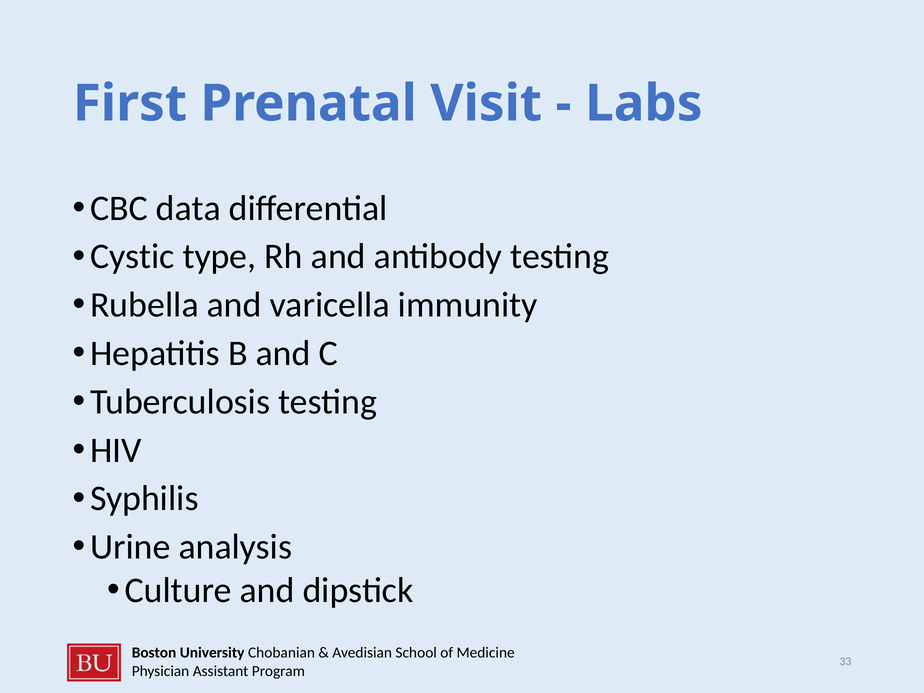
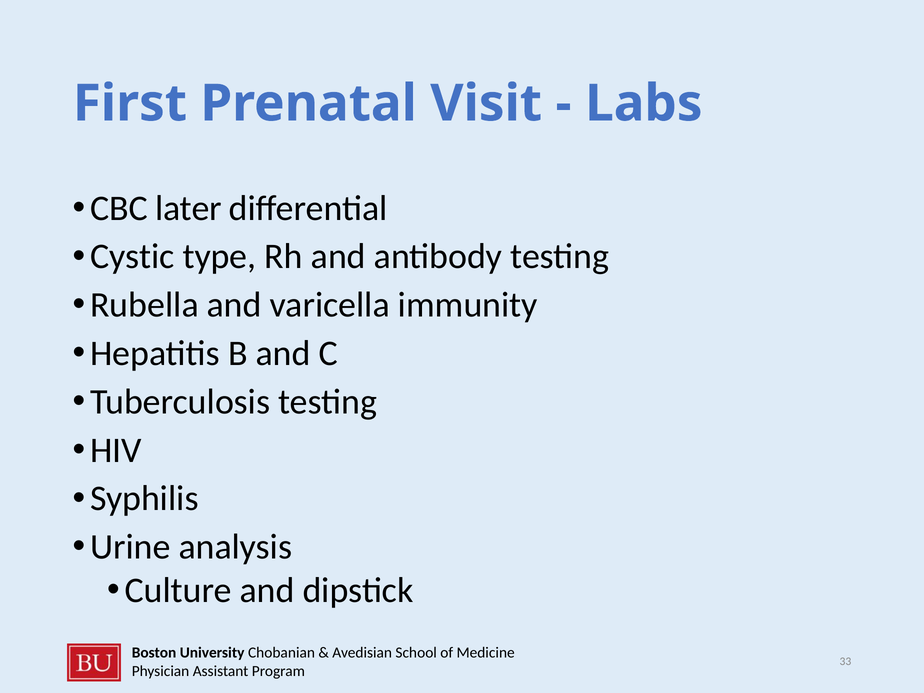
data: data -> later
